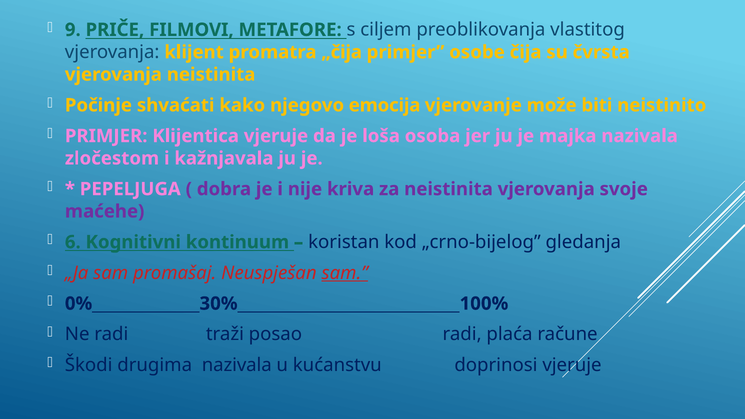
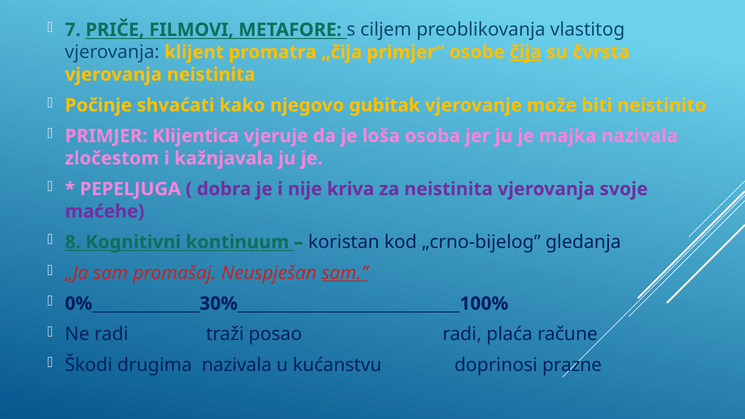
9: 9 -> 7
čija underline: none -> present
emocija: emocija -> gubitak
6: 6 -> 8
doprinosi vjeruje: vjeruje -> prazne
